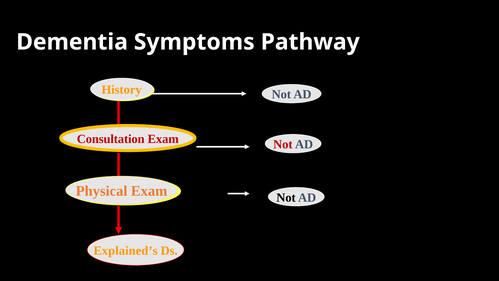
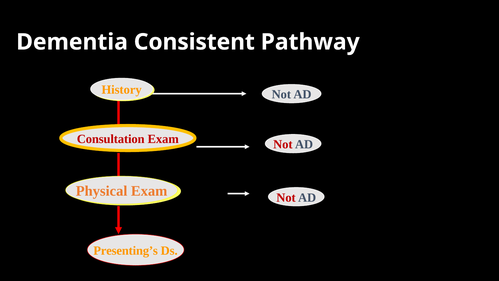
Symptoms: Symptoms -> Consistent
Not at (286, 197) colour: black -> red
Explained’s: Explained’s -> Presenting’s
